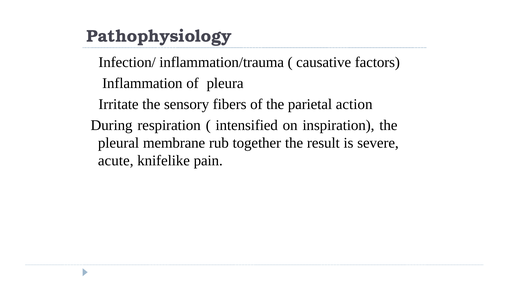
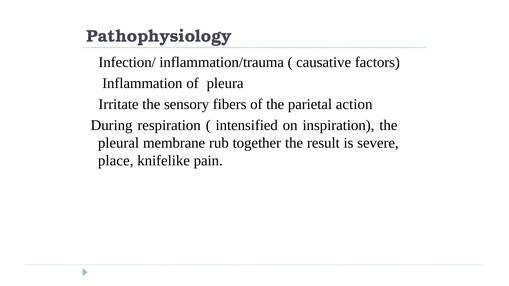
acute: acute -> place
